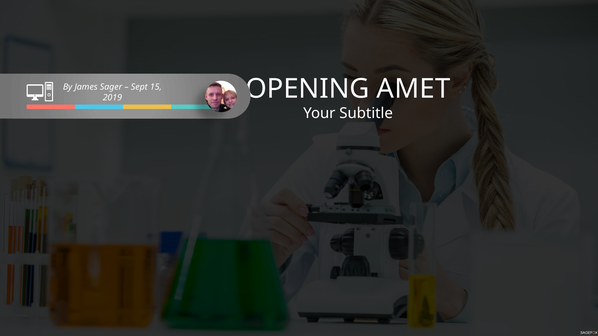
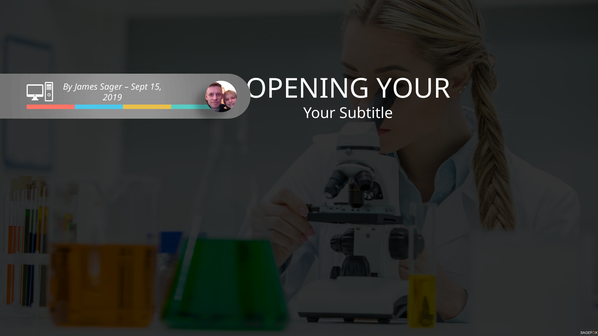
OPENING AMET: AMET -> YOUR
